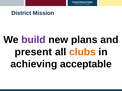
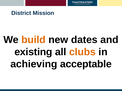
build colour: purple -> orange
plans: plans -> dates
present: present -> existing
